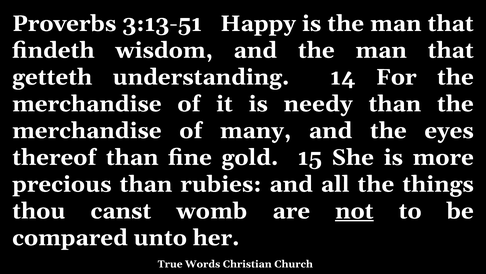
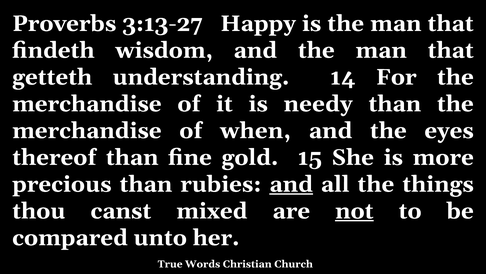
3:13-51: 3:13-51 -> 3:13-27
many: many -> when
and at (291, 184) underline: none -> present
womb: womb -> mixed
